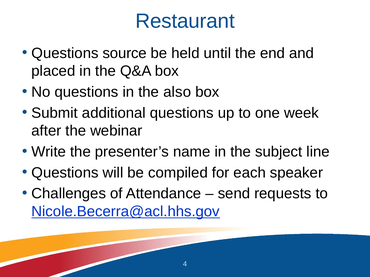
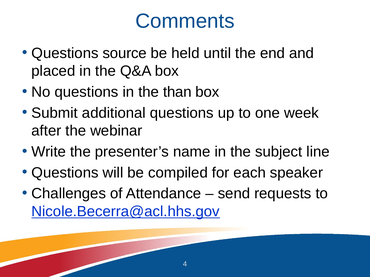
Restaurant: Restaurant -> Comments
also: also -> than
